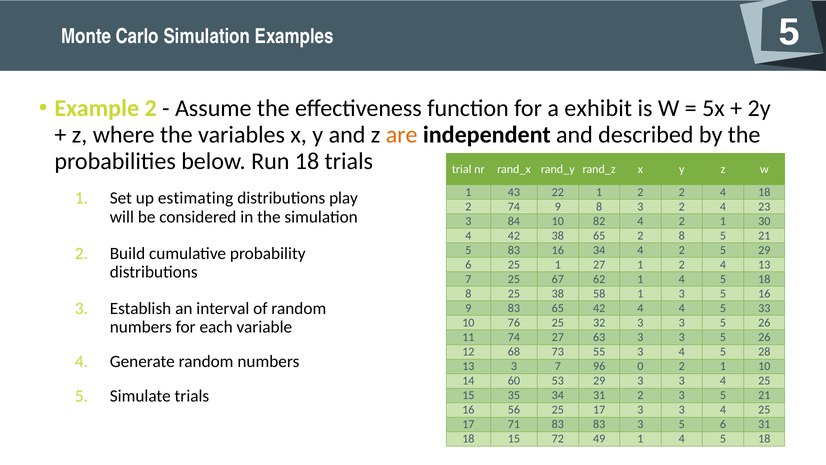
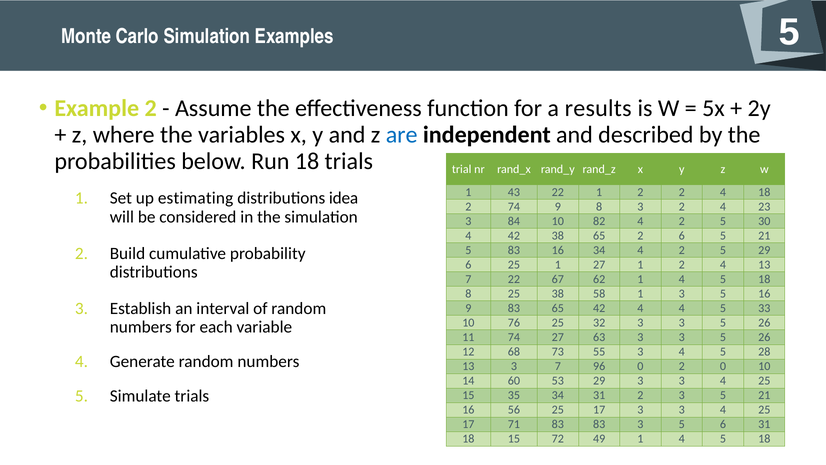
exhibit: exhibit -> results
are colour: orange -> blue
play: play -> idea
82 4 2 1: 1 -> 5
2 8: 8 -> 6
7 25: 25 -> 22
0 2 1: 1 -> 0
